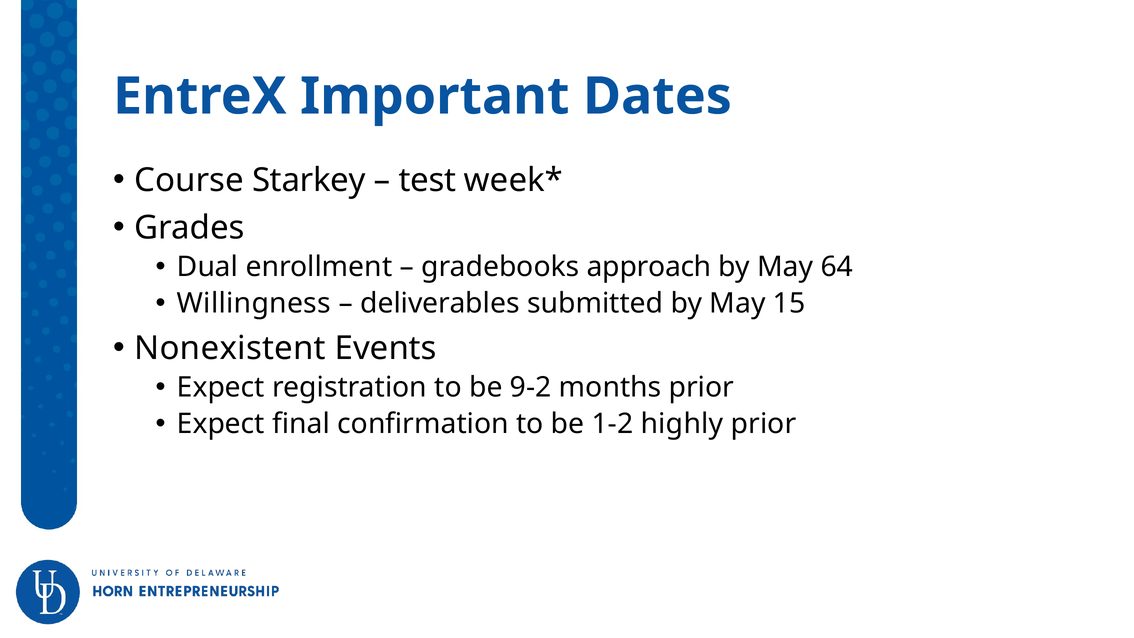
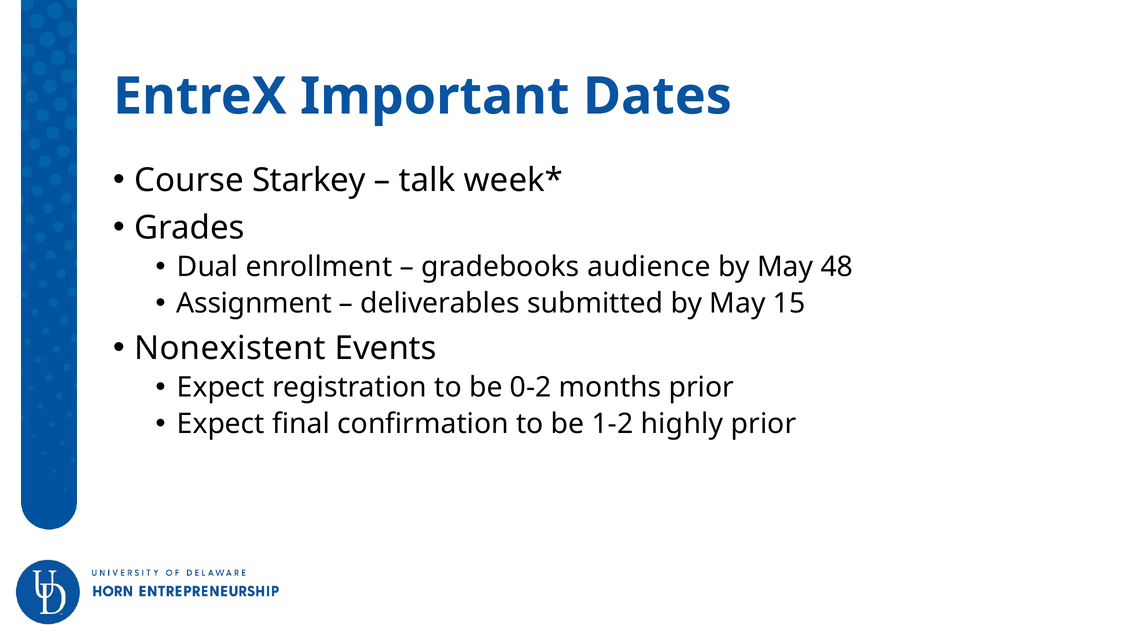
test: test -> talk
approach: approach -> audience
64: 64 -> 48
Willingness: Willingness -> Assignment
9-2: 9-2 -> 0-2
